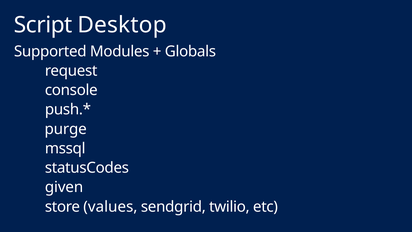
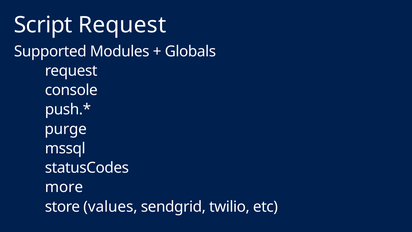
Script Desktop: Desktop -> Request
given: given -> more
